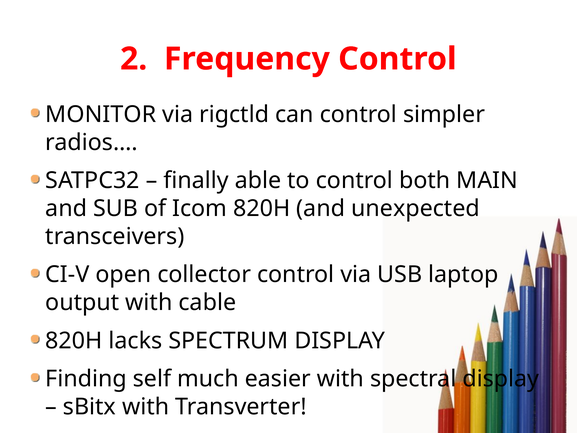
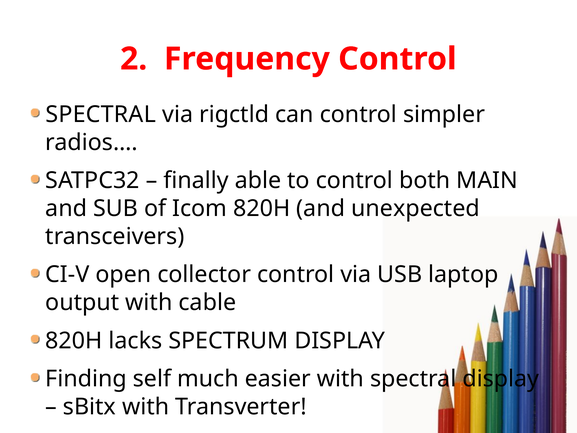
MONITOR at (101, 114): MONITOR -> SPECTRAL
